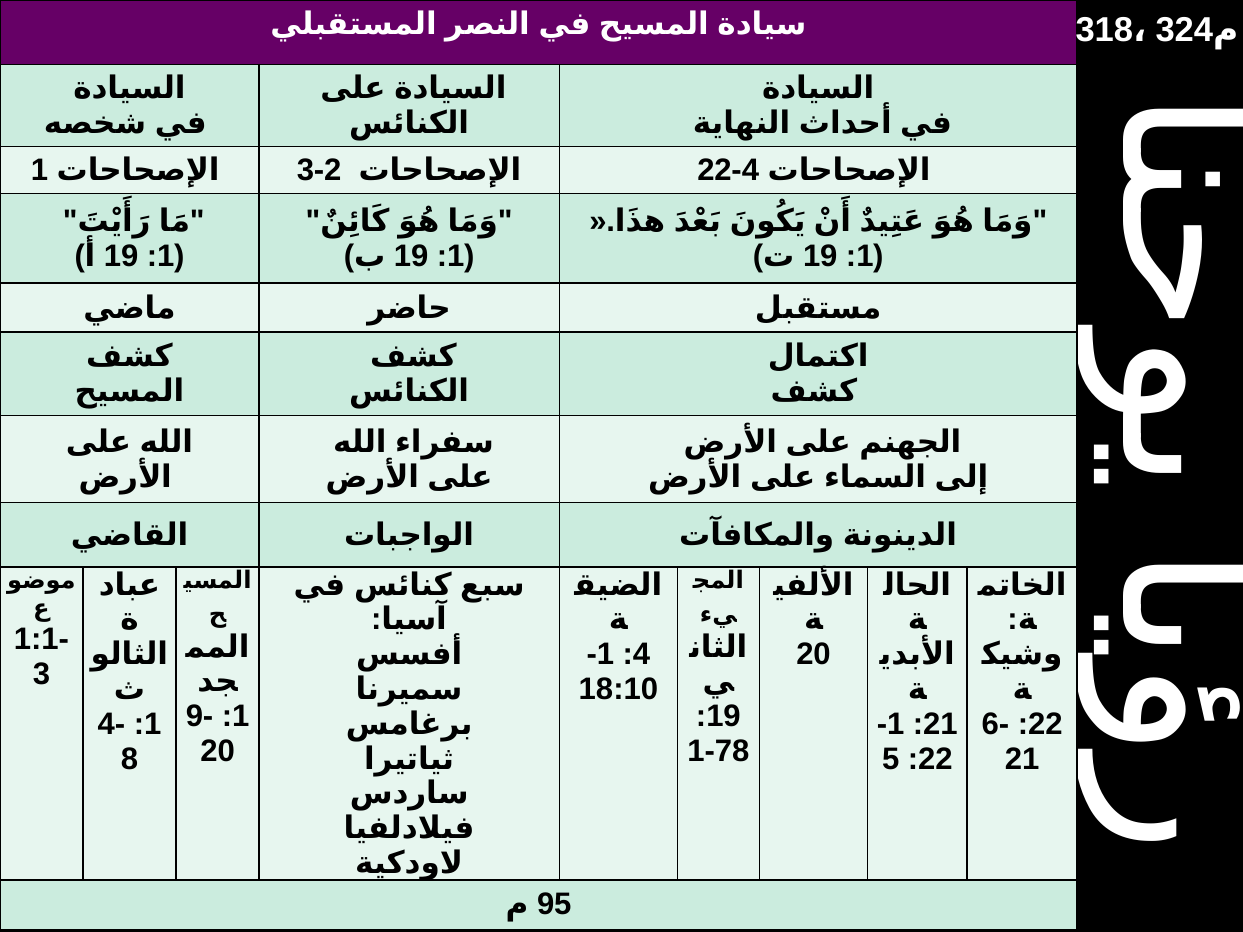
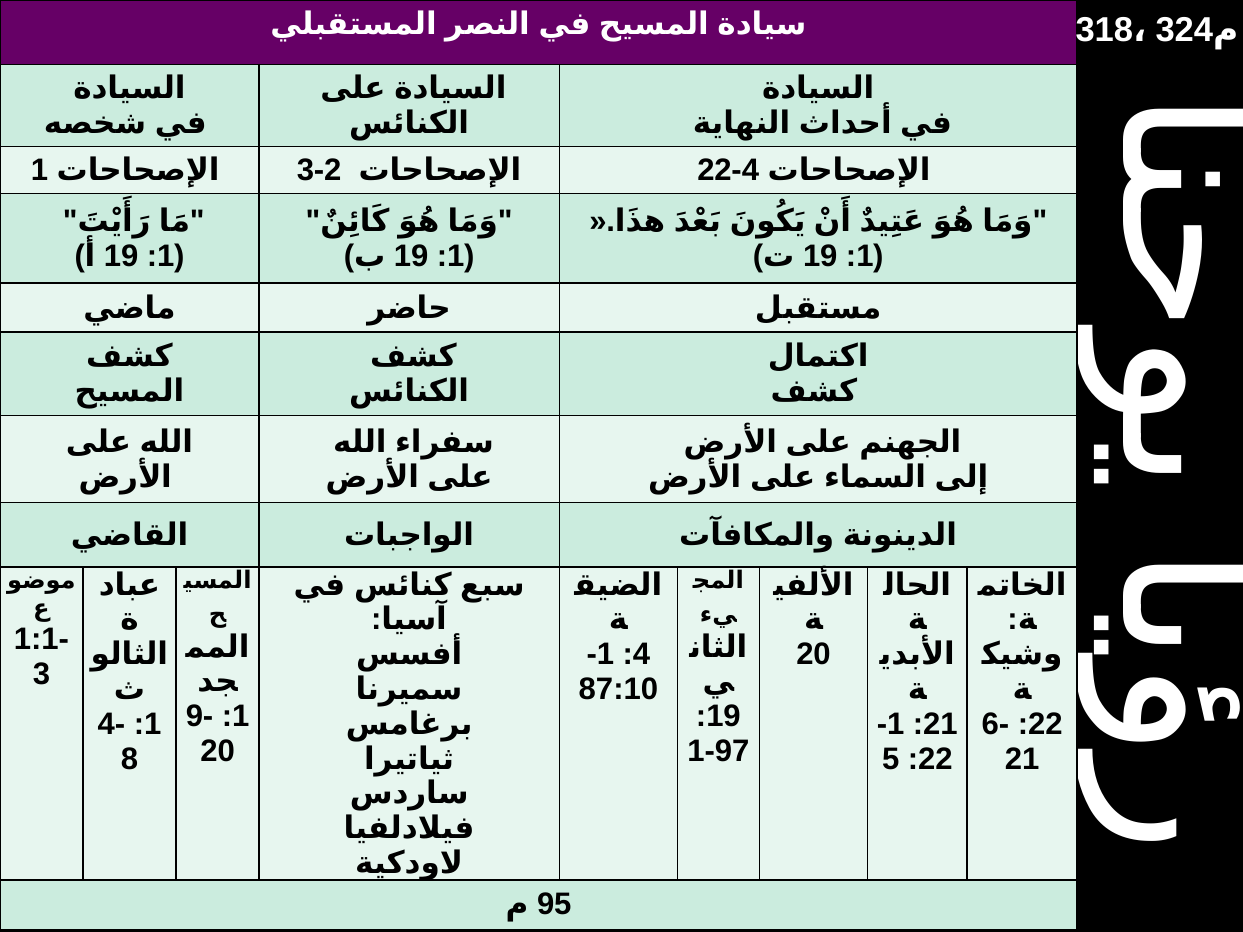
18:10: 18:10 -> 87:10
1-78: 1-78 -> 1-97
